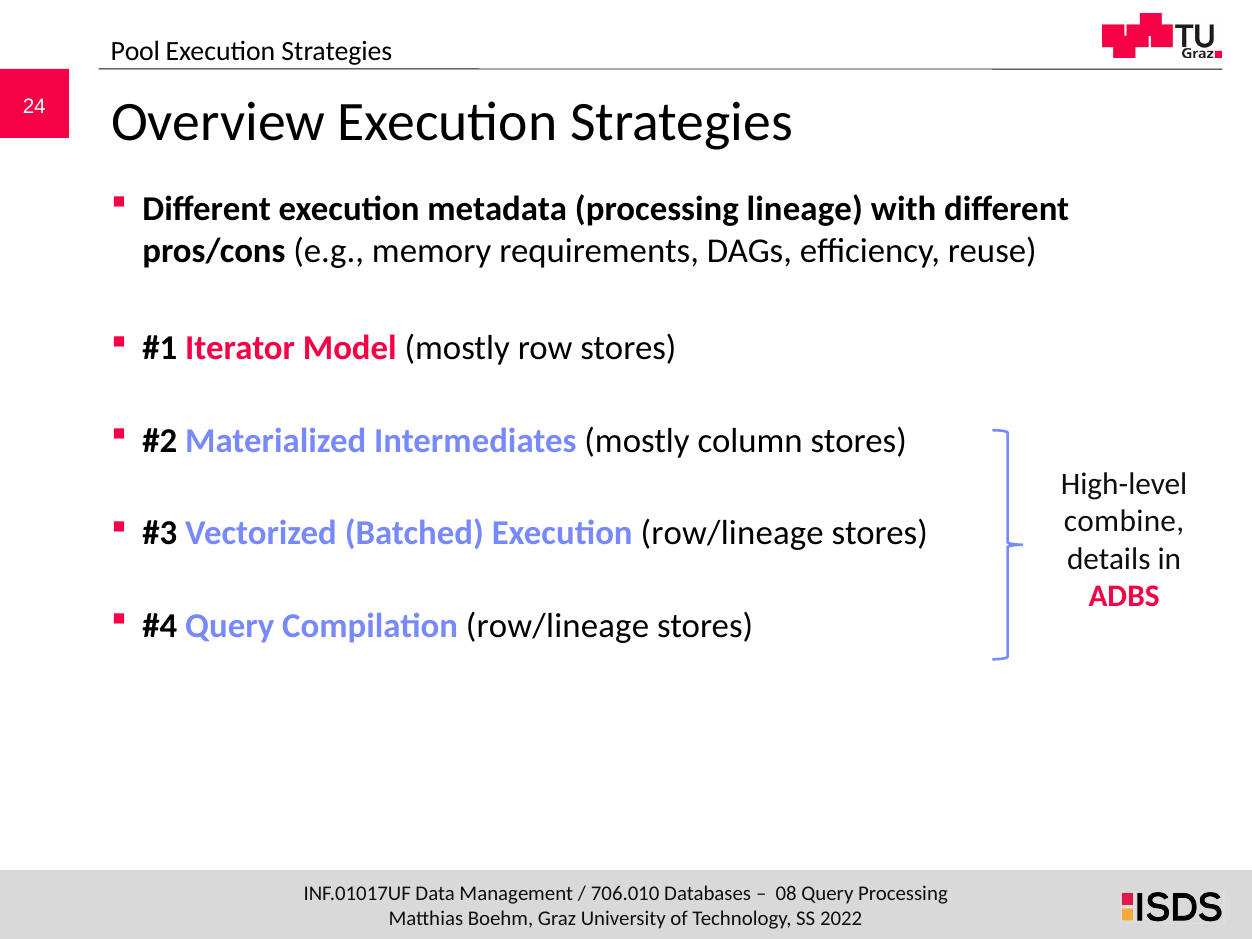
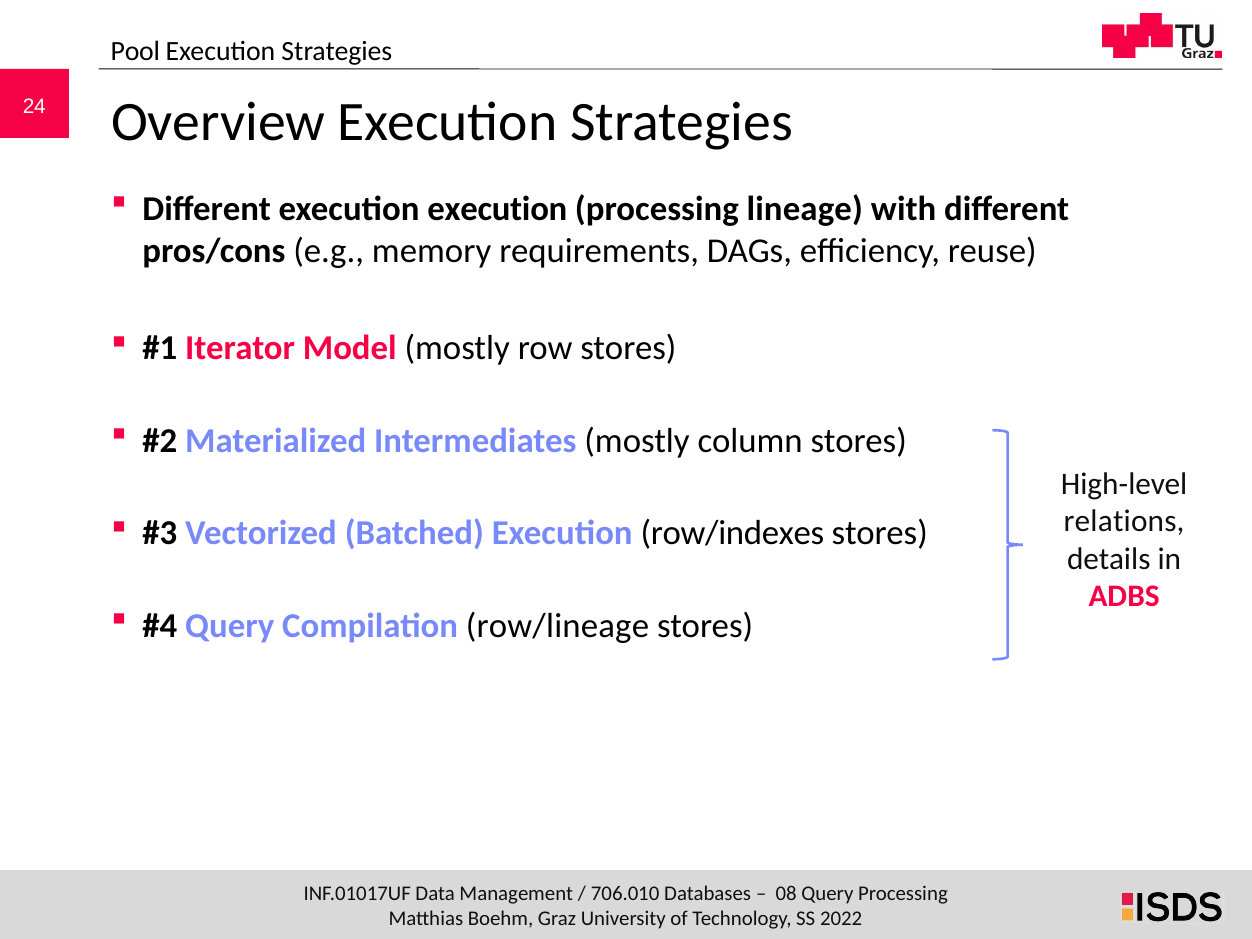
execution metadata: metadata -> execution
combine: combine -> relations
Execution row/lineage: row/lineage -> row/indexes
